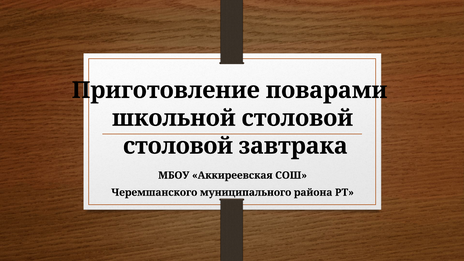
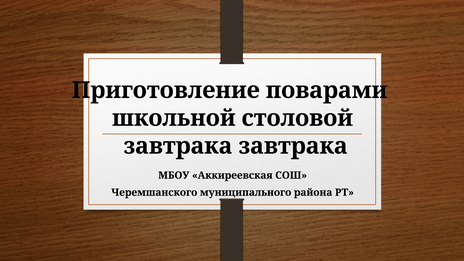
столовой at (178, 146): столовой -> завтрака
